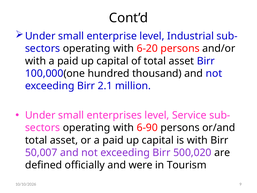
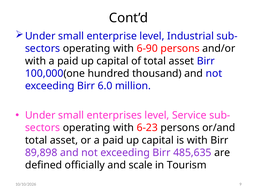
6-20: 6-20 -> 6-90
2.1: 2.1 -> 6.0
6-90: 6-90 -> 6-23
50,007: 50,007 -> 89,898
500,020: 500,020 -> 485,635
were: were -> scale
